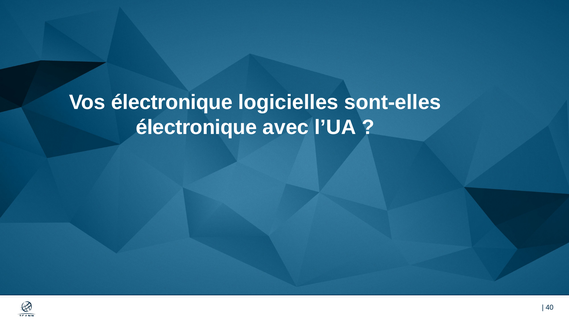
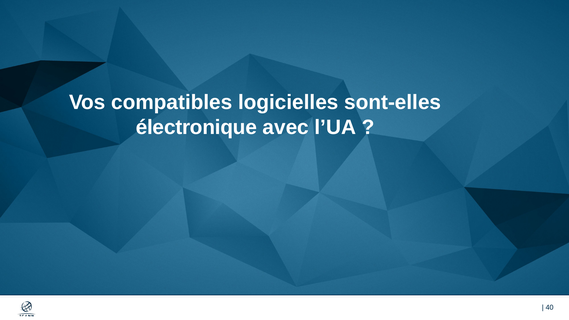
Vos électronique: électronique -> compatibles
